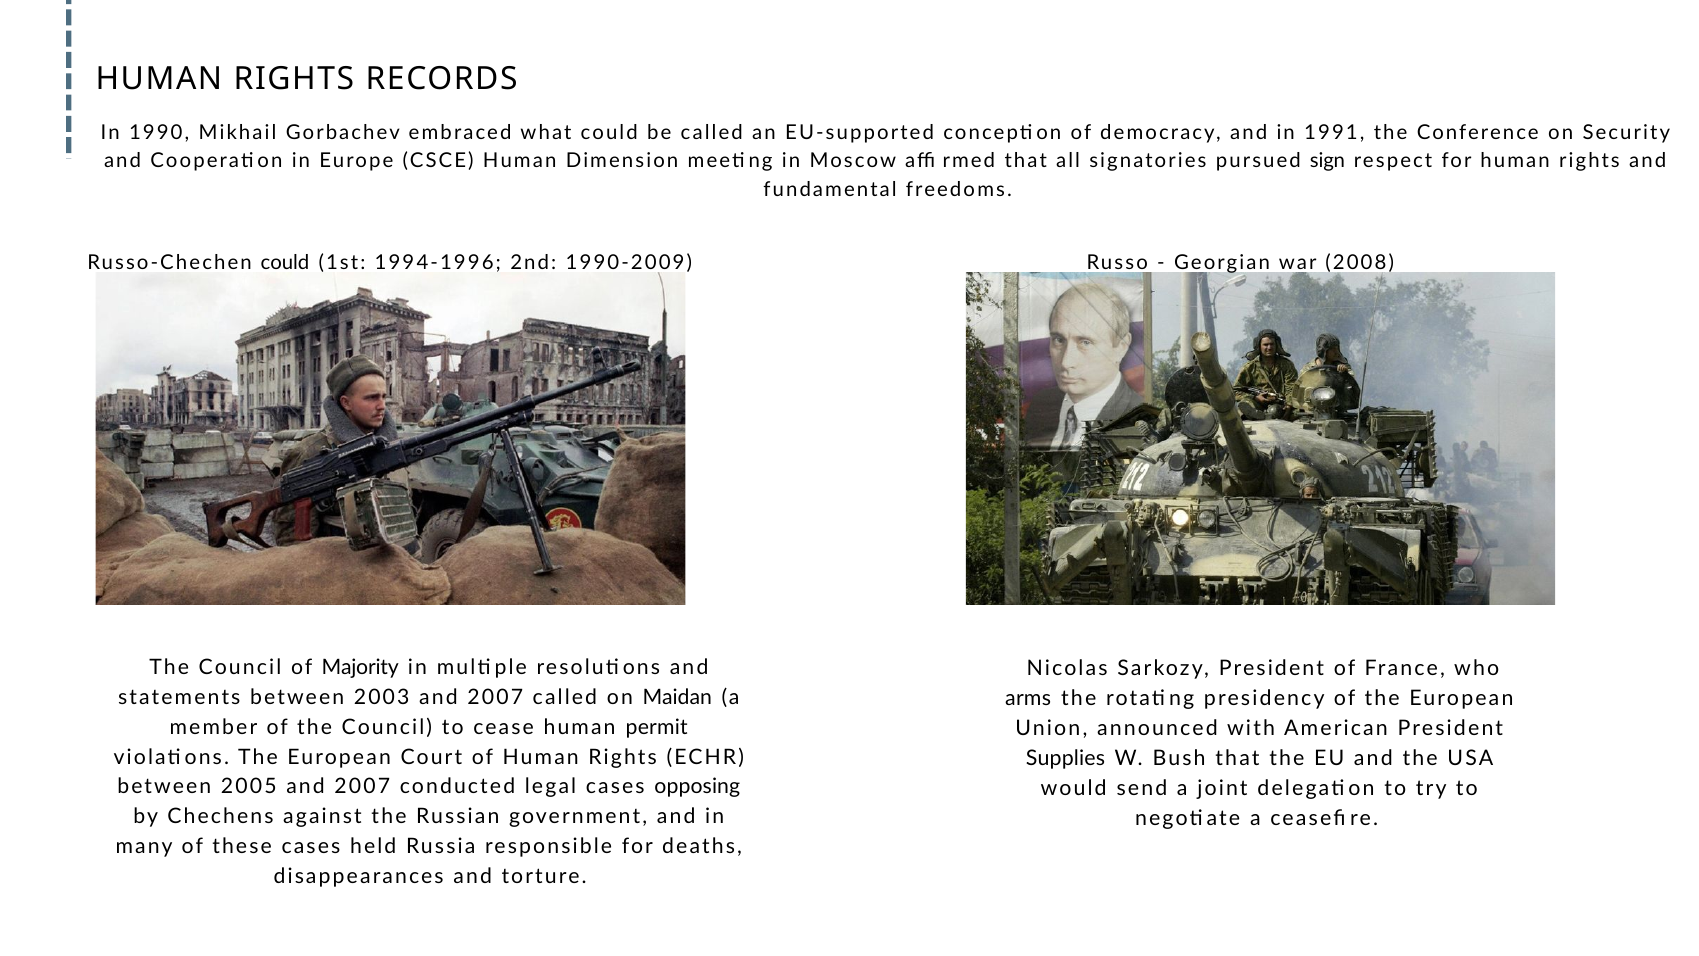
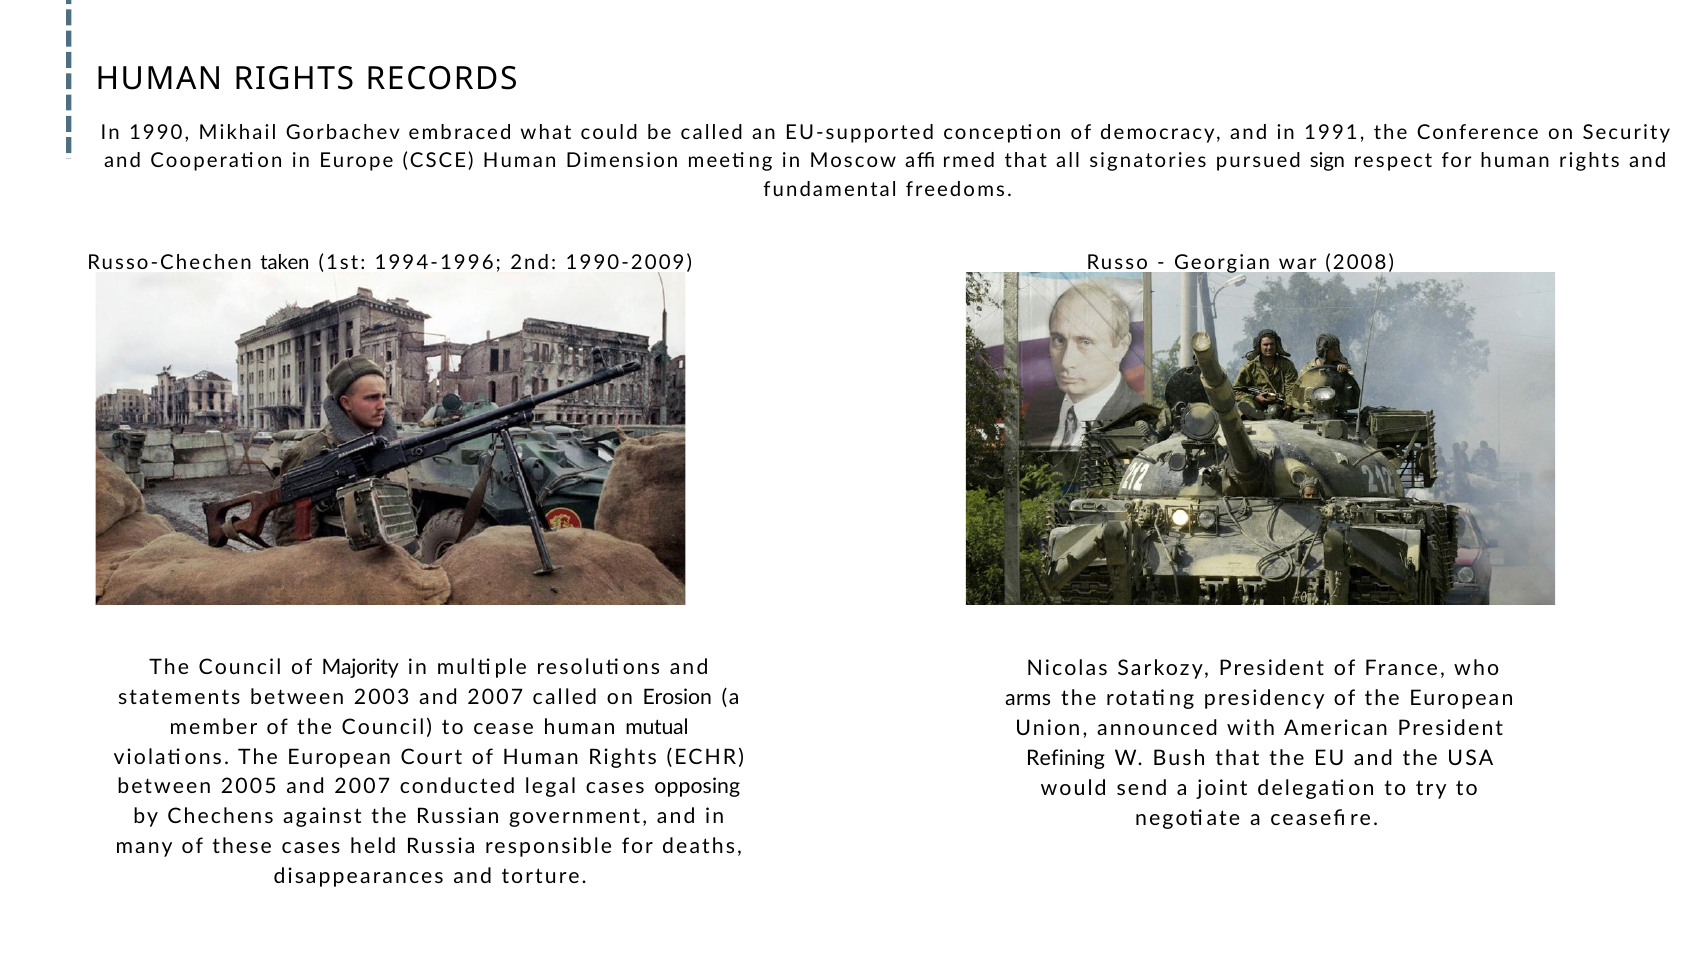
Russo-Chechen could: could -> taken
Maidan: Maidan -> Erosion
permit: permit -> mutual
Supplies: Supplies -> Refining
